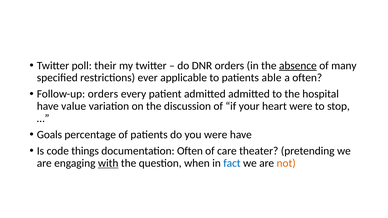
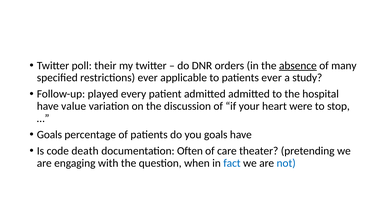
patients able: able -> ever
a often: often -> study
Follow-up orders: orders -> played
you were: were -> goals
things: things -> death
with underline: present -> none
not colour: orange -> blue
